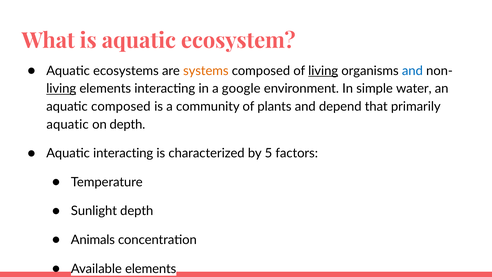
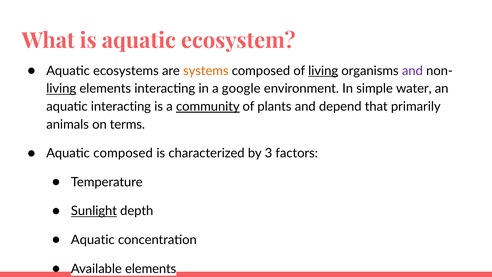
and at (412, 71) colour: blue -> purple
aquatic composed: composed -> interacting
community underline: none -> present
aquatic at (68, 124): aquatic -> animals
on depth: depth -> terms
Aquatic interacting: interacting -> composed
5: 5 -> 3
Sunlight underline: none -> present
Animals at (93, 240): Animals -> Aquatic
